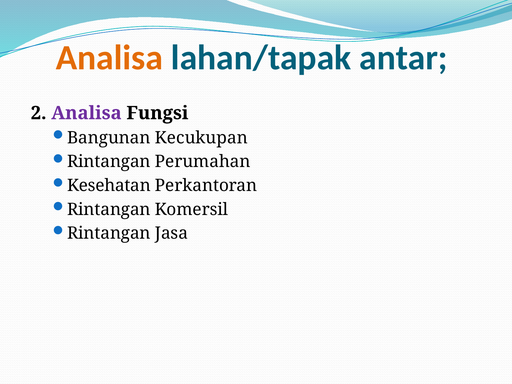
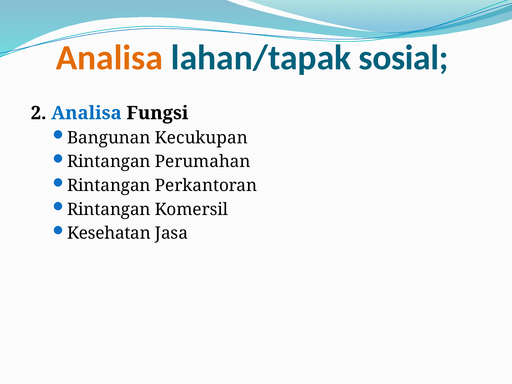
antar: antar -> sosial
Analisa at (86, 113) colour: purple -> blue
Kesehatan at (109, 185): Kesehatan -> Rintangan
Rintangan at (109, 233): Rintangan -> Kesehatan
